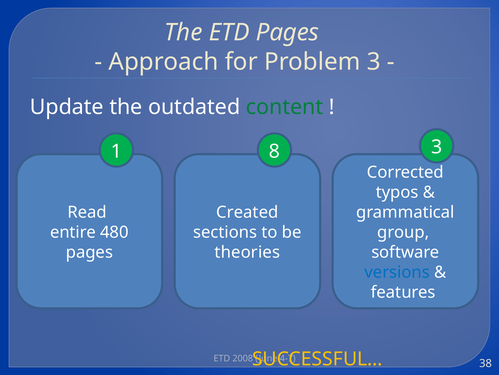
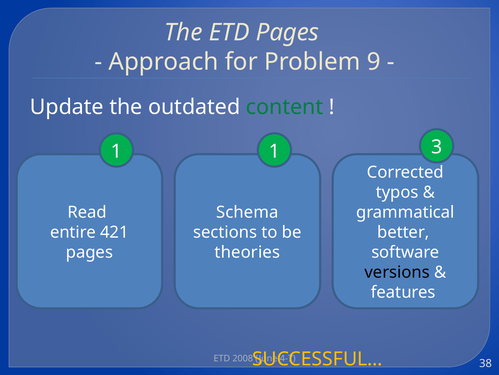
Problem 3: 3 -> 9
1 8: 8 -> 1
Created: Created -> Schema
480: 480 -> 421
group: group -> better
versions colour: blue -> black
